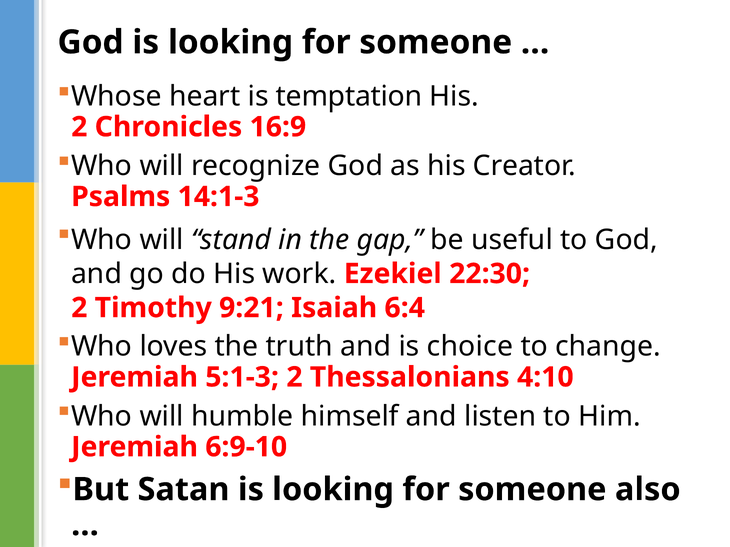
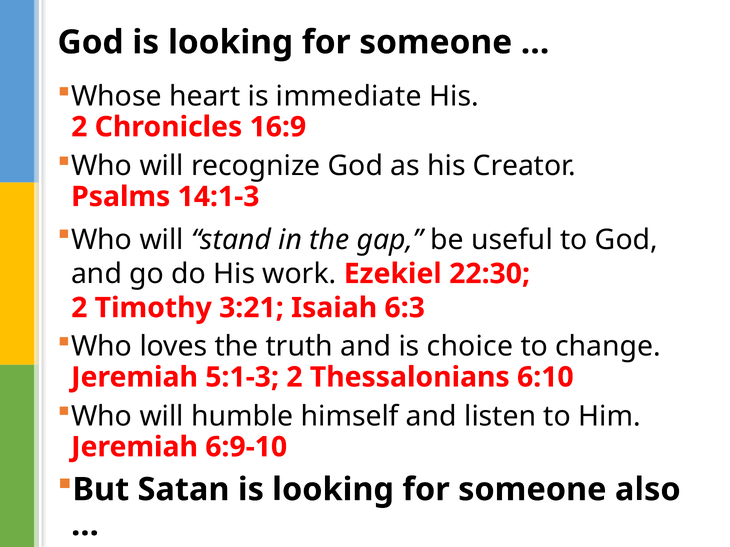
temptation: temptation -> immediate
9:21: 9:21 -> 3:21
6:4: 6:4 -> 6:3
4:10: 4:10 -> 6:10
